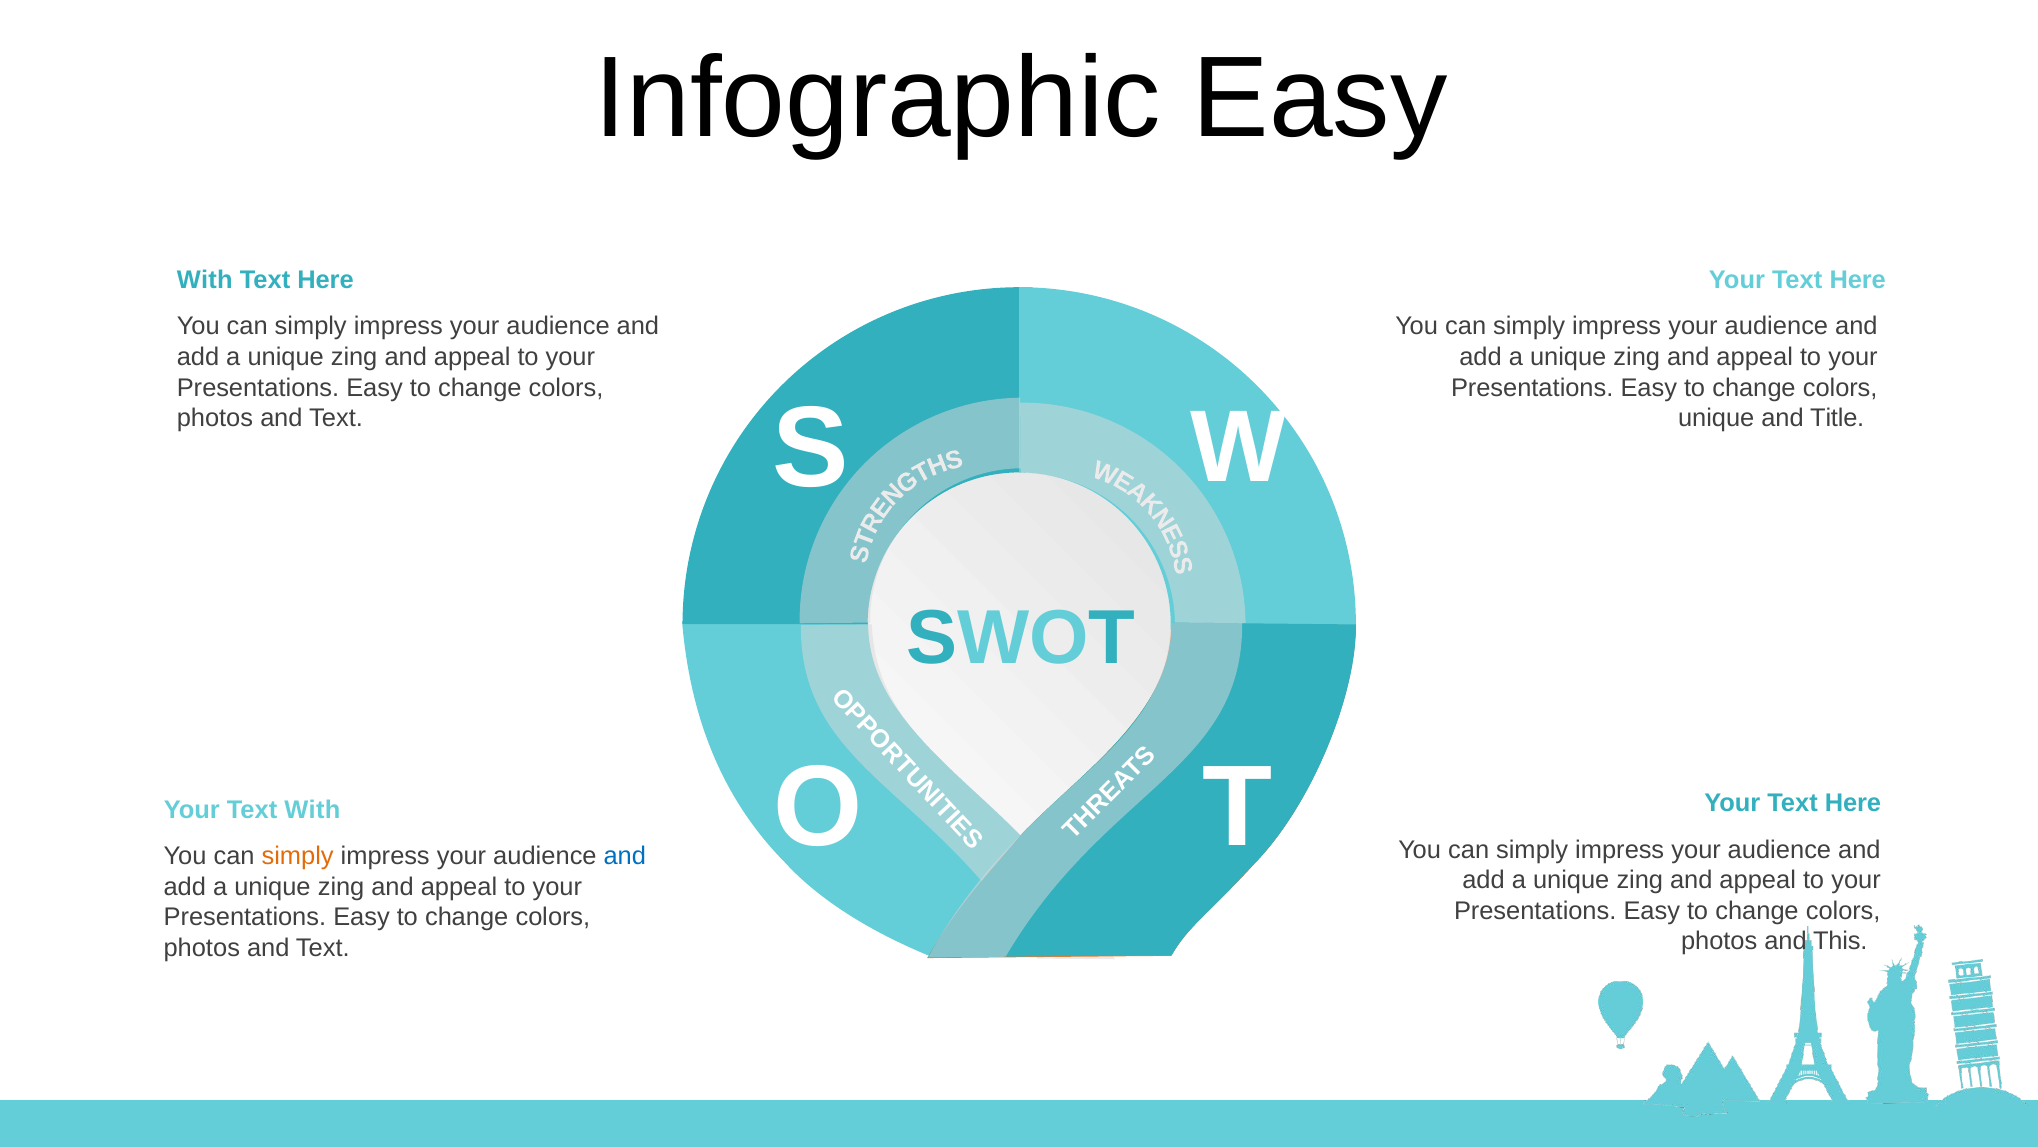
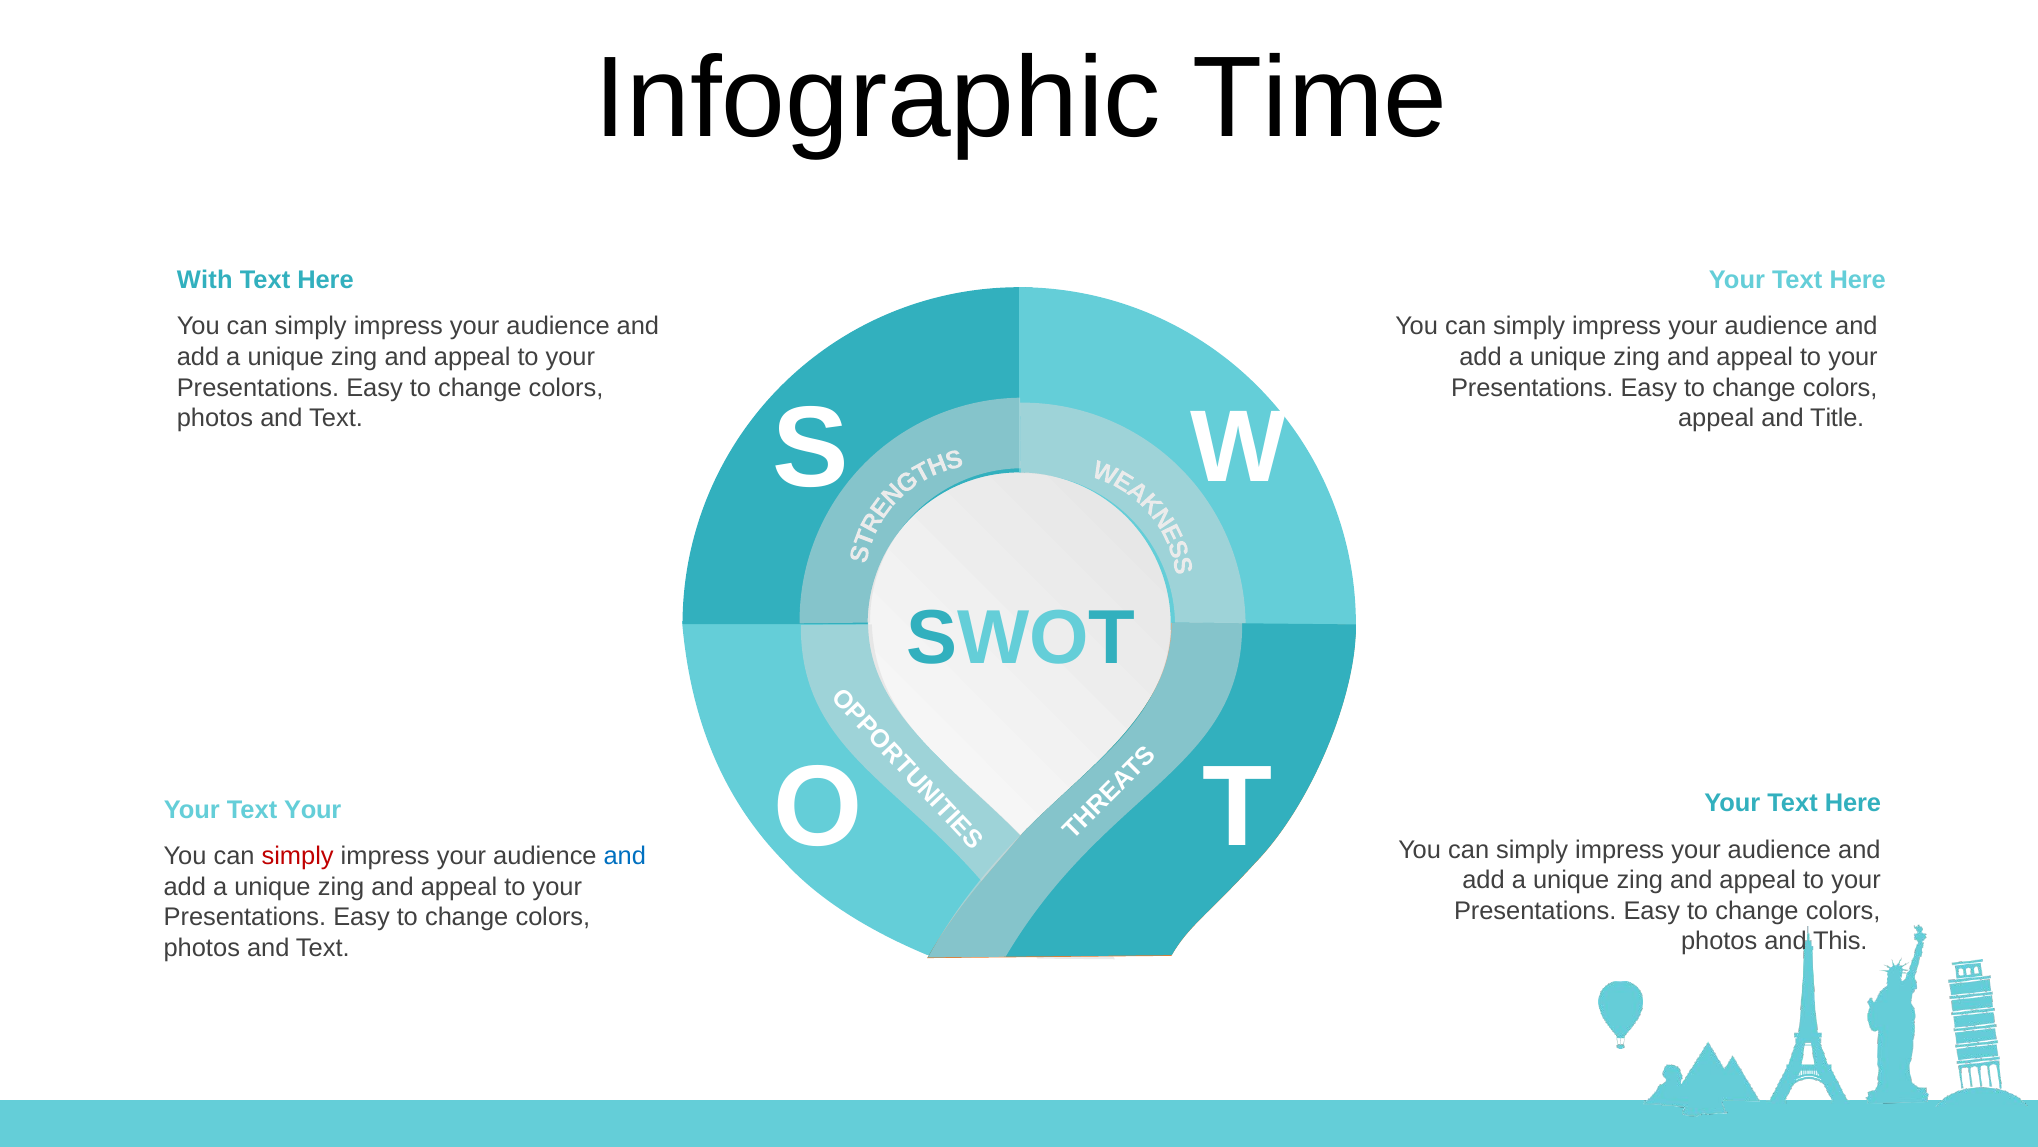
Infographic Easy: Easy -> Time
unique at (1716, 418): unique -> appeal
Your Text With: With -> Your
simply at (298, 856) colour: orange -> red
